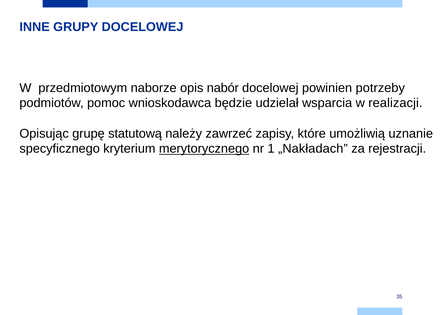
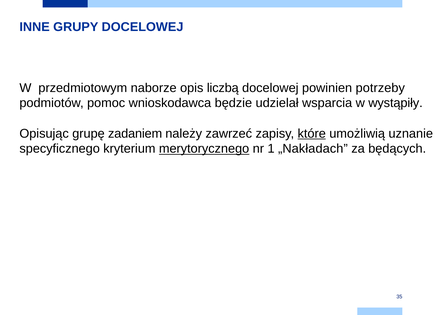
nabór: nabór -> liczbą
realizacji: realizacji -> wystąpiły
statutową: statutową -> zadaniem
które underline: none -> present
rejestracji: rejestracji -> będących
